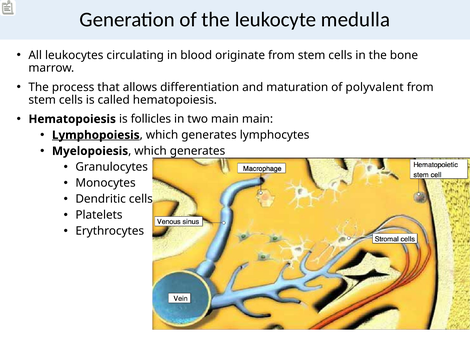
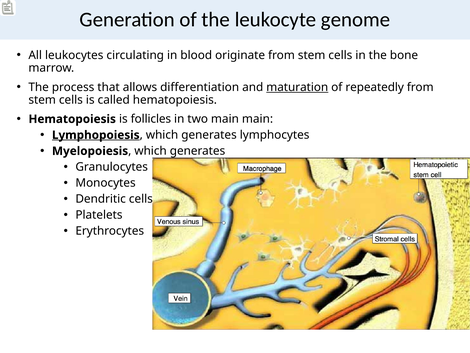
medulla: medulla -> genome
maturation underline: none -> present
polyvalent: polyvalent -> repeatedly
